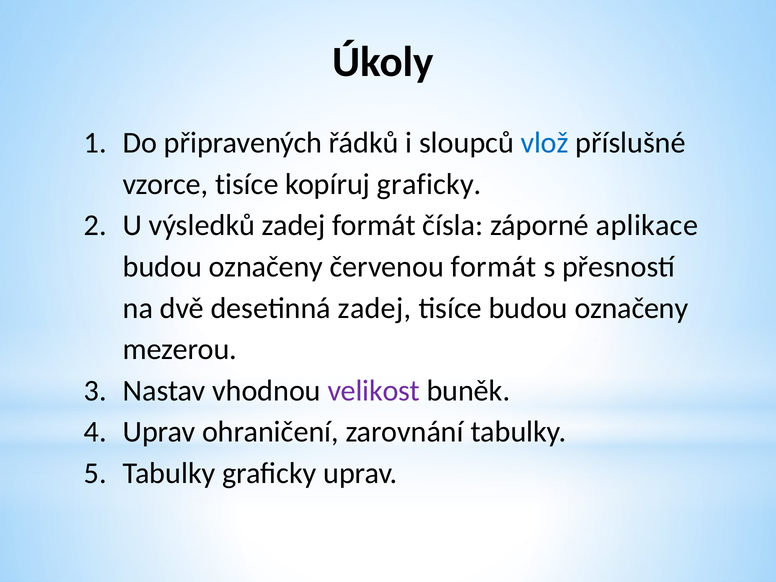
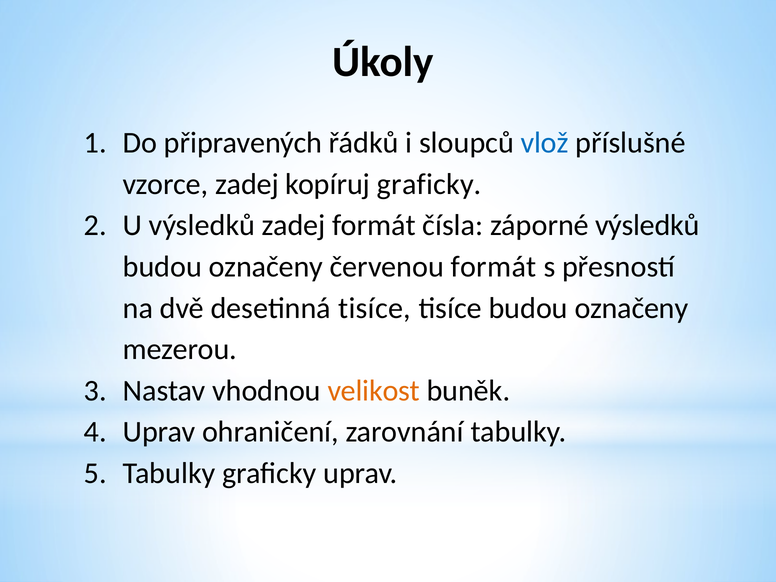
vzorce tisíce: tisíce -> zadej
záporné aplikace: aplikace -> výsledků
desetinná zadej: zadej -> tisíce
velikost colour: purple -> orange
